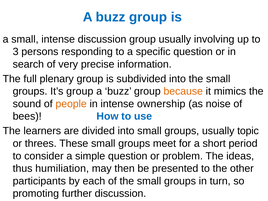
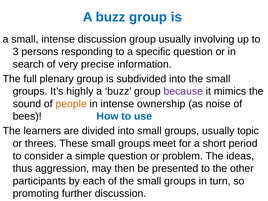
It’s group: group -> highly
because colour: orange -> purple
humiliation: humiliation -> aggression
